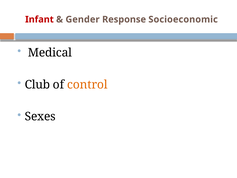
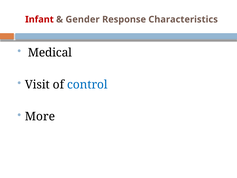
Socioeconomic: Socioeconomic -> Characteristics
Club: Club -> Visit
control colour: orange -> blue
Sexes: Sexes -> More
